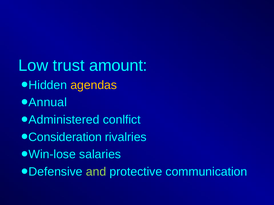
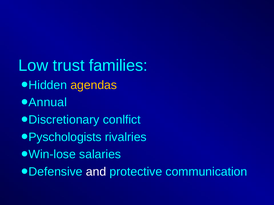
amount: amount -> families
Administered: Administered -> Discretionary
Consideration: Consideration -> Pyschologists
and colour: light green -> white
